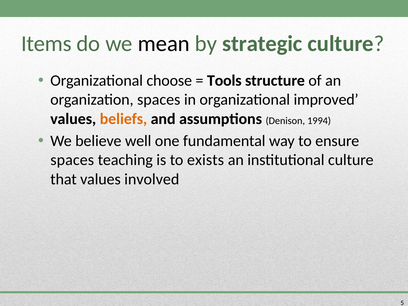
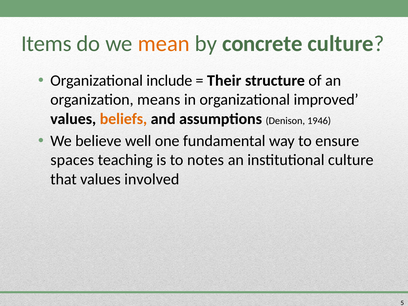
mean colour: black -> orange
strategic: strategic -> concrete
choose: choose -> include
Tools: Tools -> Their
organization spaces: spaces -> means
1994: 1994 -> 1946
exists: exists -> notes
